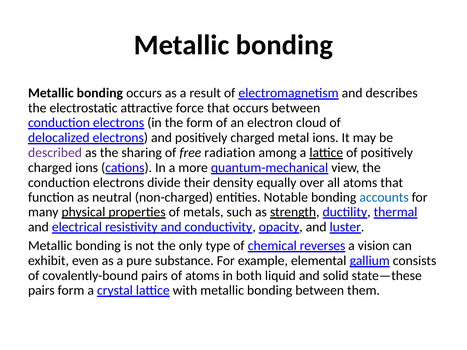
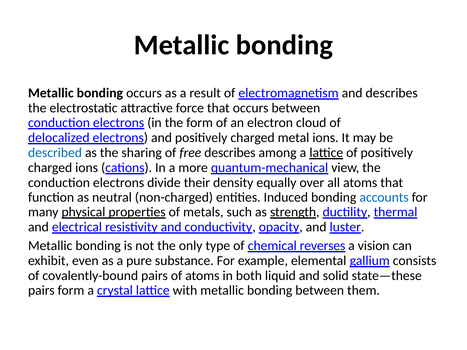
described colour: purple -> blue
free radiation: radiation -> describes
Notable: Notable -> Induced
